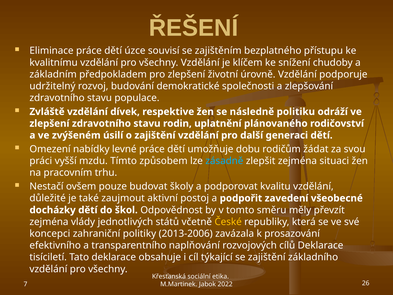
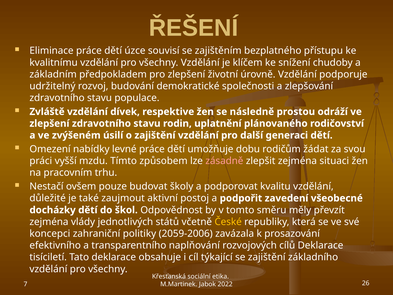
politiku: politiku -> prostou
zásadně colour: light blue -> pink
2013-2006: 2013-2006 -> 2059-2006
